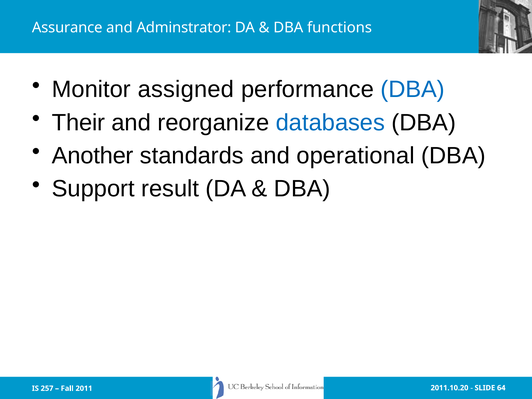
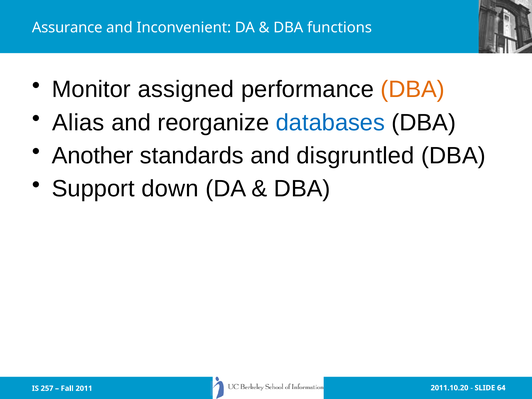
Adminstrator: Adminstrator -> Inconvenient
DBA at (413, 89) colour: blue -> orange
Their: Their -> Alias
operational: operational -> disgruntled
result: result -> down
